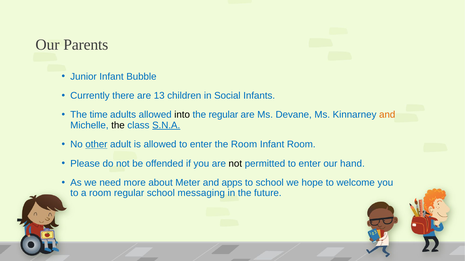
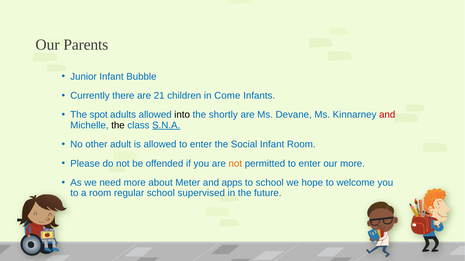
13: 13 -> 21
Social: Social -> Come
time: time -> spot
the regular: regular -> shortly
and at (387, 115) colour: orange -> red
other underline: present -> none
the Room: Room -> Social
not at (235, 164) colour: black -> orange
our hand: hand -> more
messaging: messaging -> supervised
